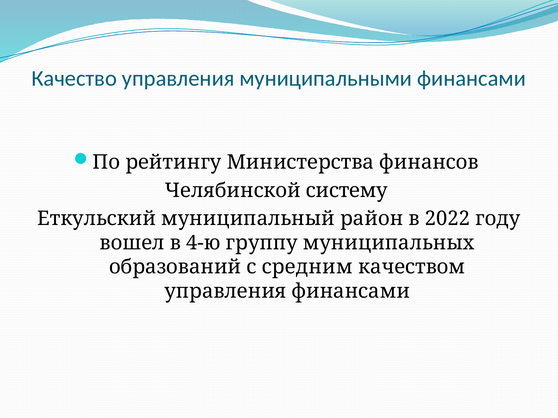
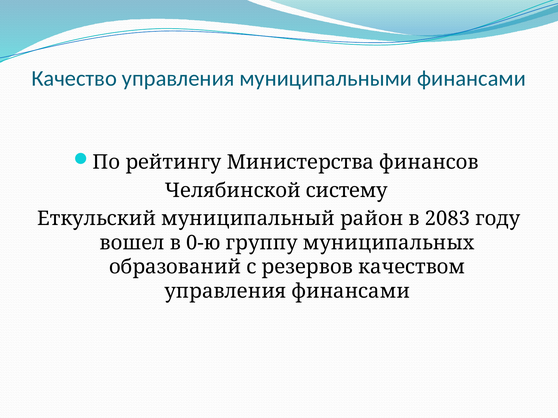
2022: 2022 -> 2083
4-ю: 4-ю -> 0-ю
средним: средним -> резервов
